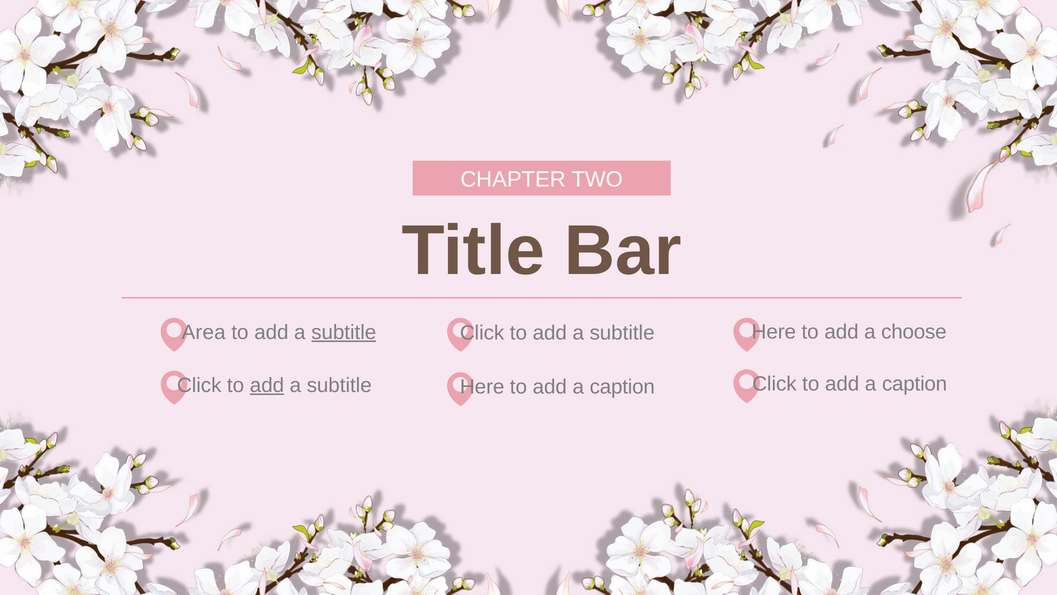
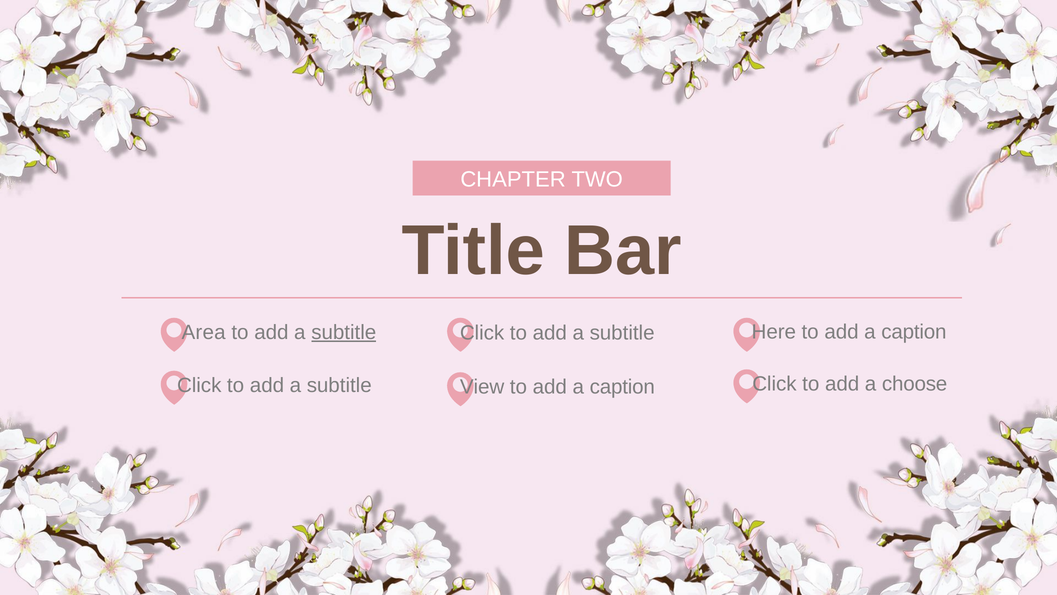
choose at (914, 332): choose -> caption
add at (267, 385) underline: present -> none
Here at (482, 387): Here -> View
caption at (915, 384): caption -> choose
